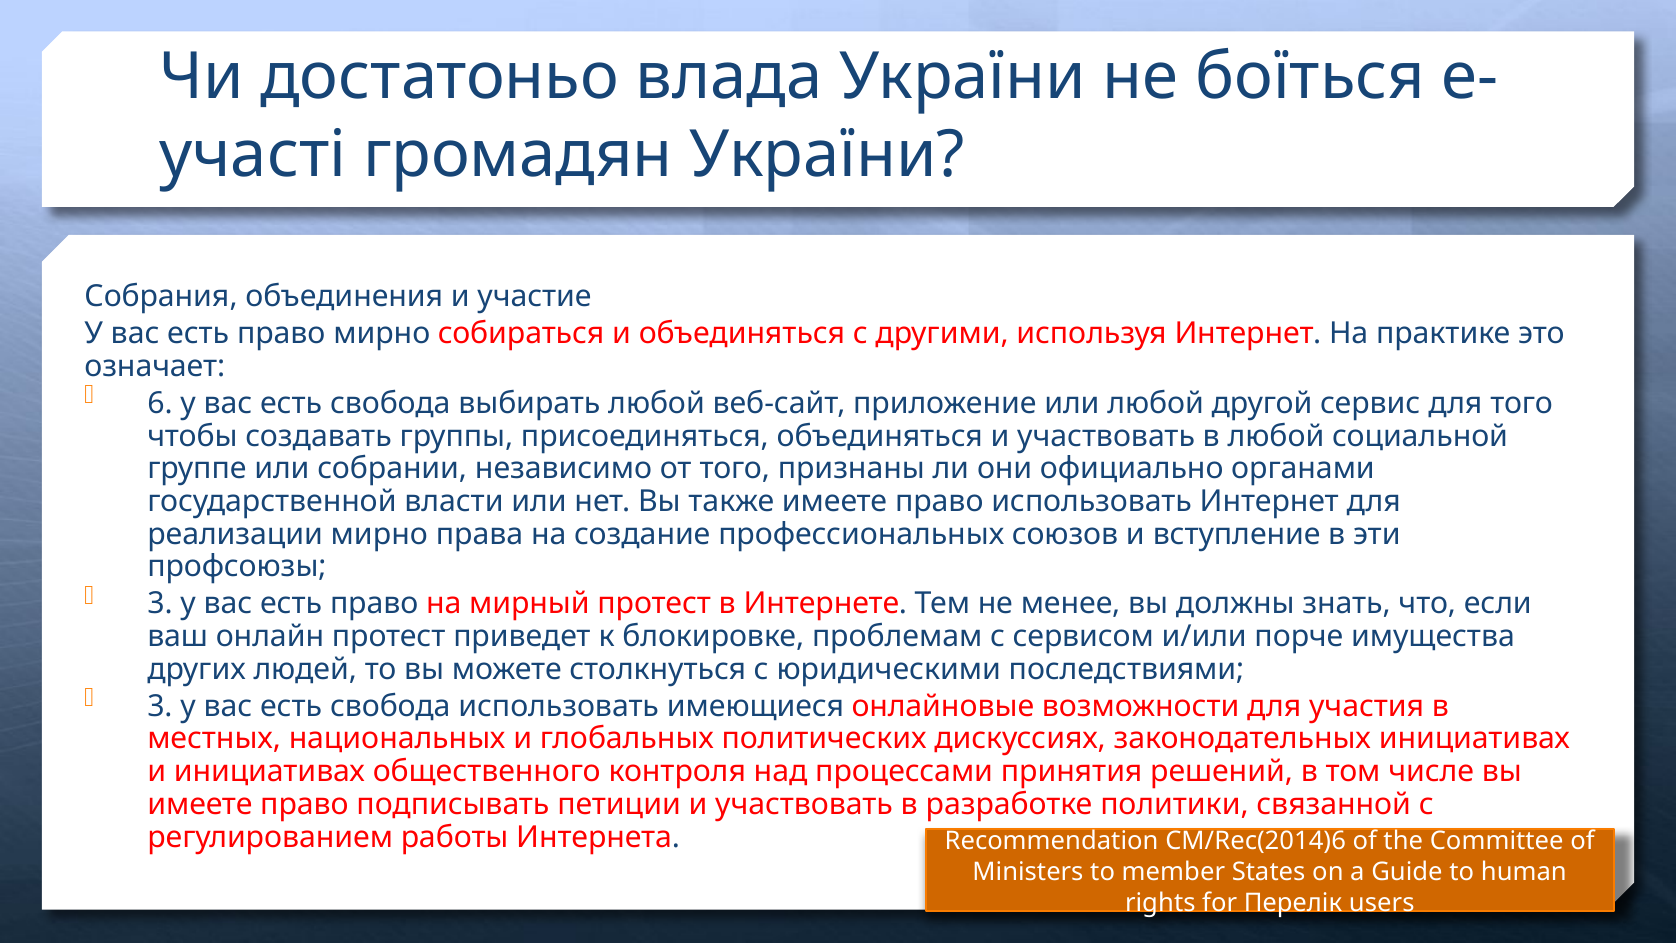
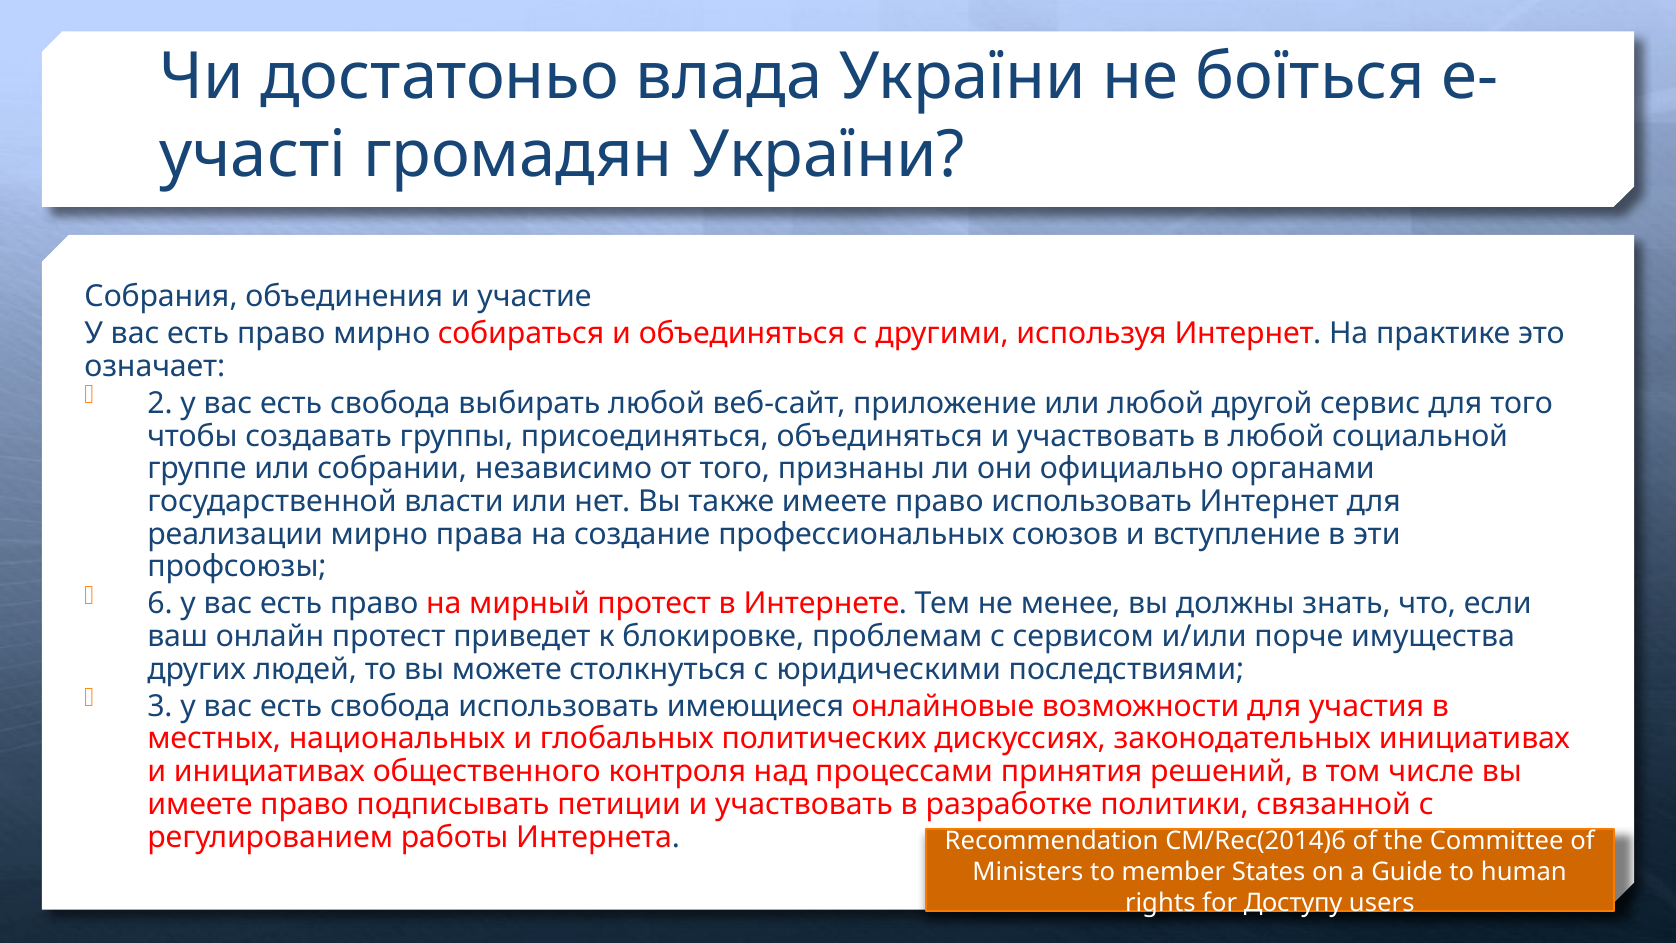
6: 6 -> 2
3 at (160, 604): 3 -> 6
Перелік: Перелік -> Доступу
